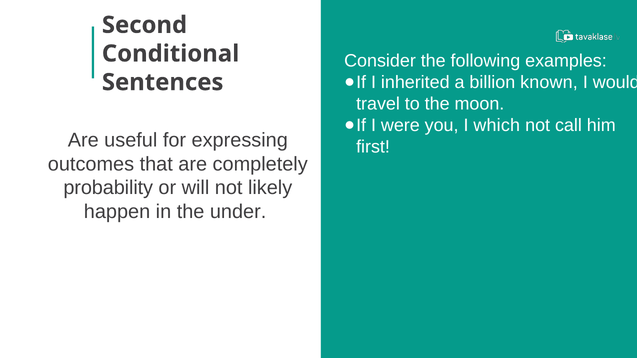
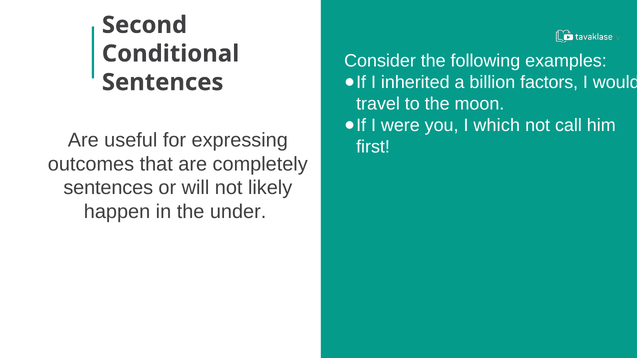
known: known -> factors
probability at (108, 188): probability -> sentences
